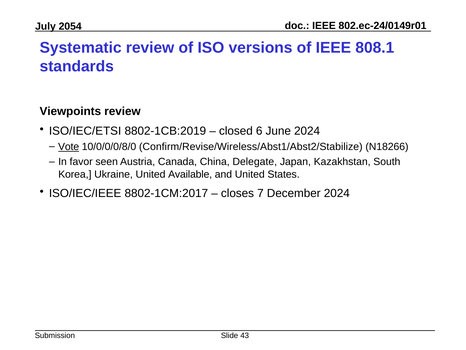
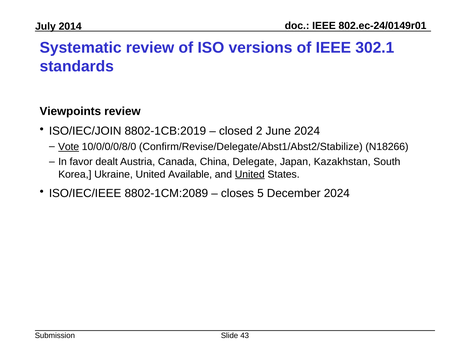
2054: 2054 -> 2014
808.1: 808.1 -> 302.1
ISO/IEC/ETSI: ISO/IEC/ETSI -> ISO/IEC/JOIN
6: 6 -> 2
Confirm/Revise/Wireless/Abst1/Abst2/Stabilize: Confirm/Revise/Wireless/Abst1/Abst2/Stabilize -> Confirm/Revise/Delegate/Abst1/Abst2/Stabilize
seen: seen -> dealt
United at (250, 174) underline: none -> present
8802-1CM:2017: 8802-1CM:2017 -> 8802-1CM:2089
7: 7 -> 5
